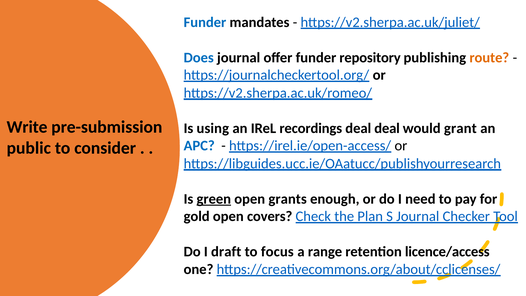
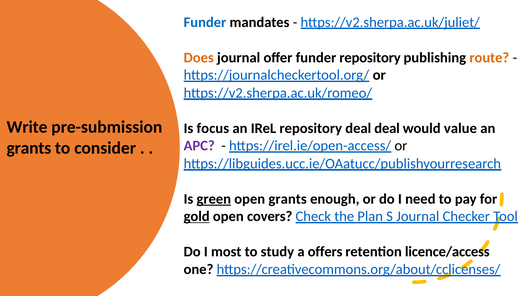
Does colour: blue -> orange
using: using -> focus
IReL recordings: recordings -> repository
grant: grant -> value
APC colour: blue -> purple
public at (29, 148): public -> grants
gold underline: none -> present
draft: draft -> most
focus: focus -> study
range: range -> offers
